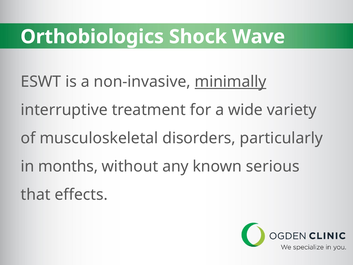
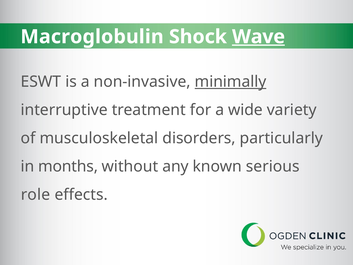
Orthobiologics: Orthobiologics -> Macroglobulin
Wave underline: none -> present
that: that -> role
